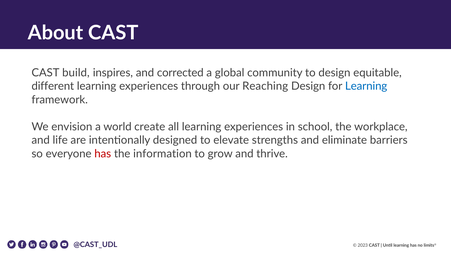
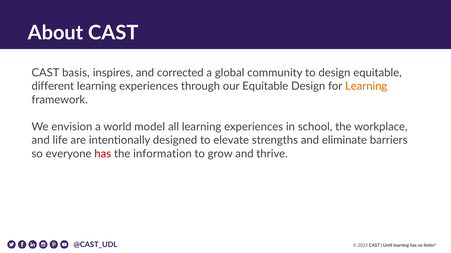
build: build -> basis
our Reaching: Reaching -> Equitable
Learning at (366, 86) colour: blue -> orange
create: create -> model
